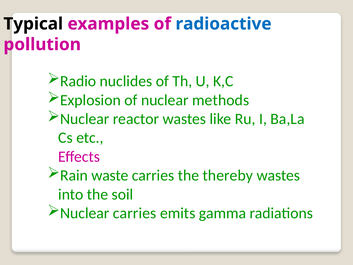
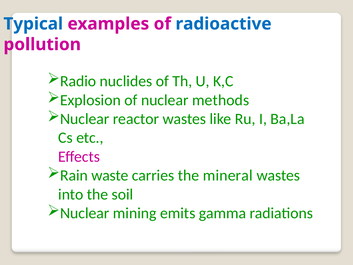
Typical colour: black -> blue
thereby: thereby -> mineral
Nuclear carries: carries -> mining
